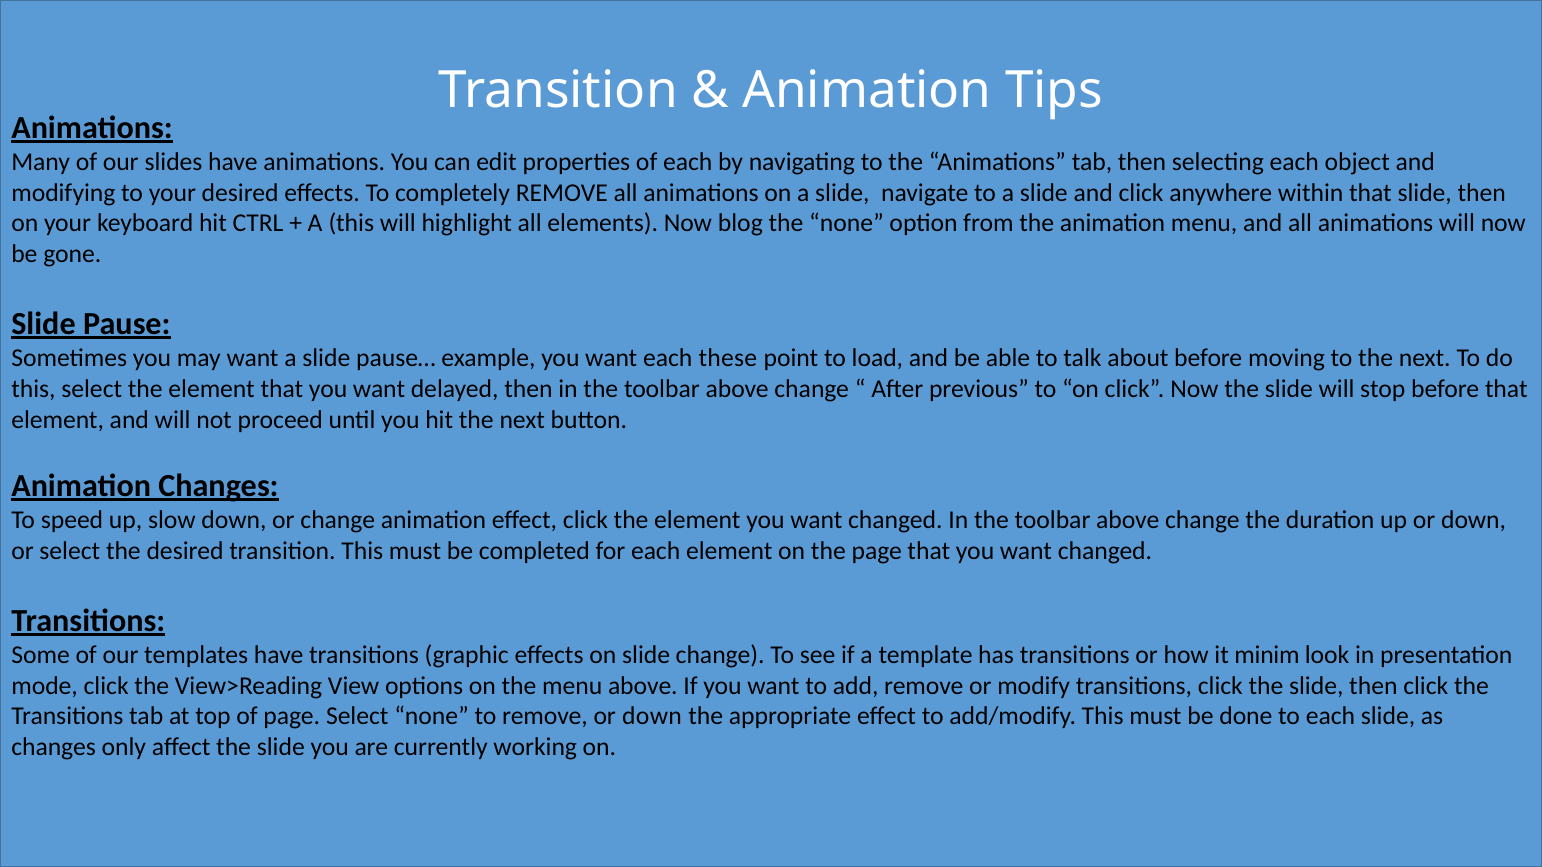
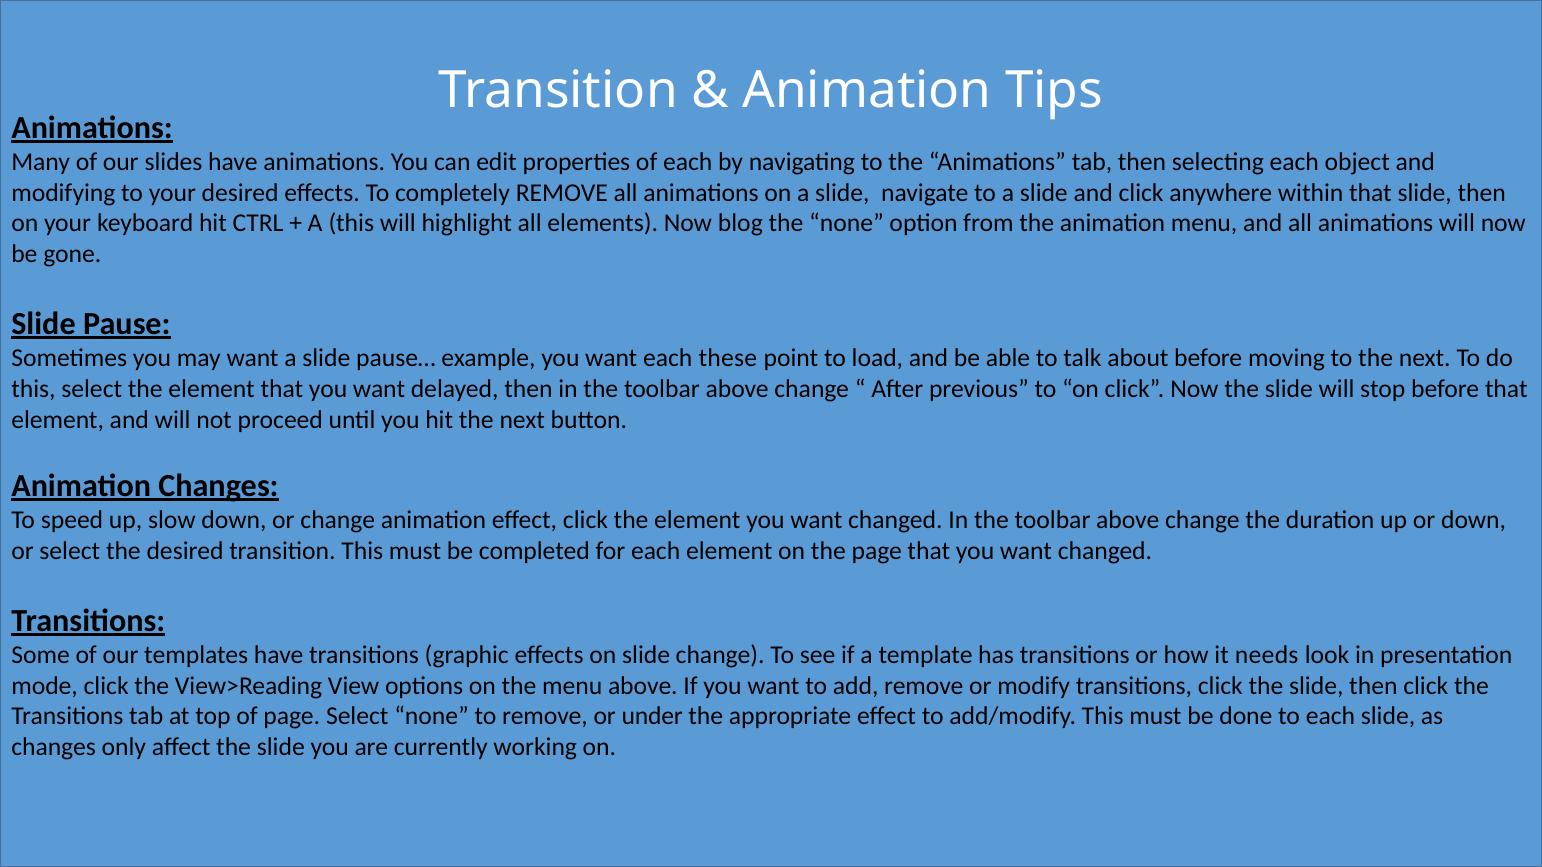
minim: minim -> needs
remove or down: down -> under
